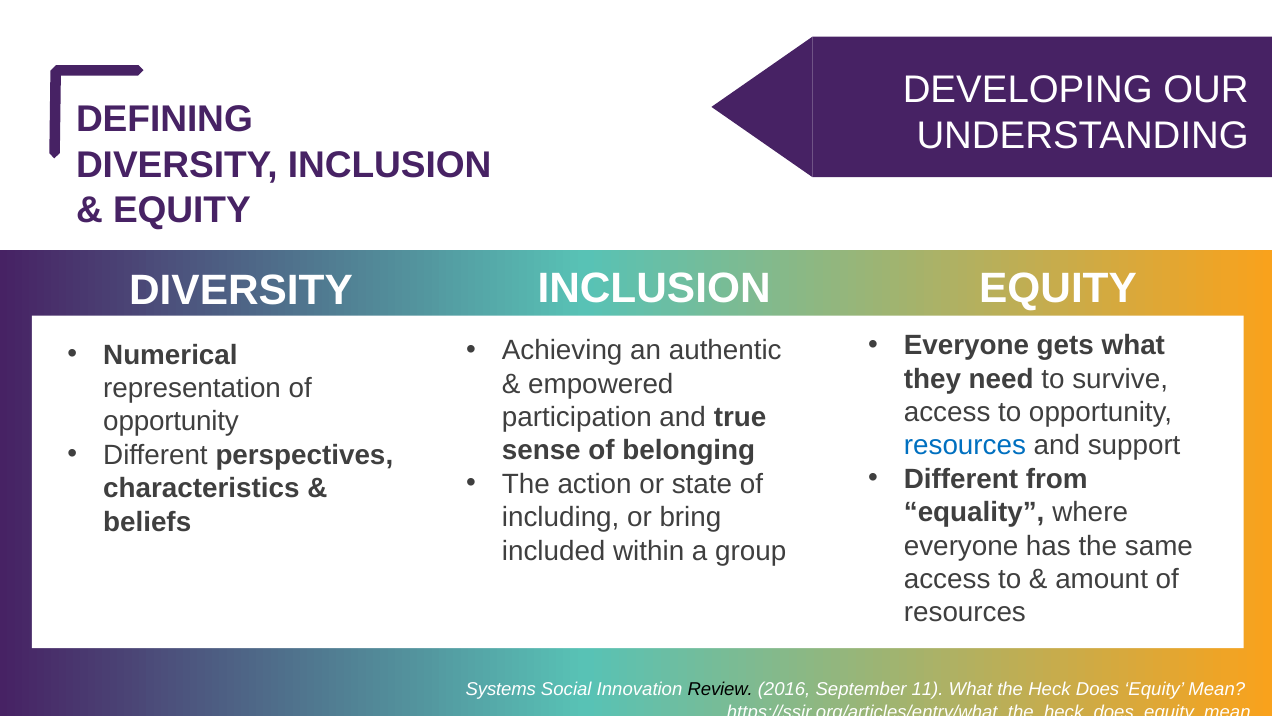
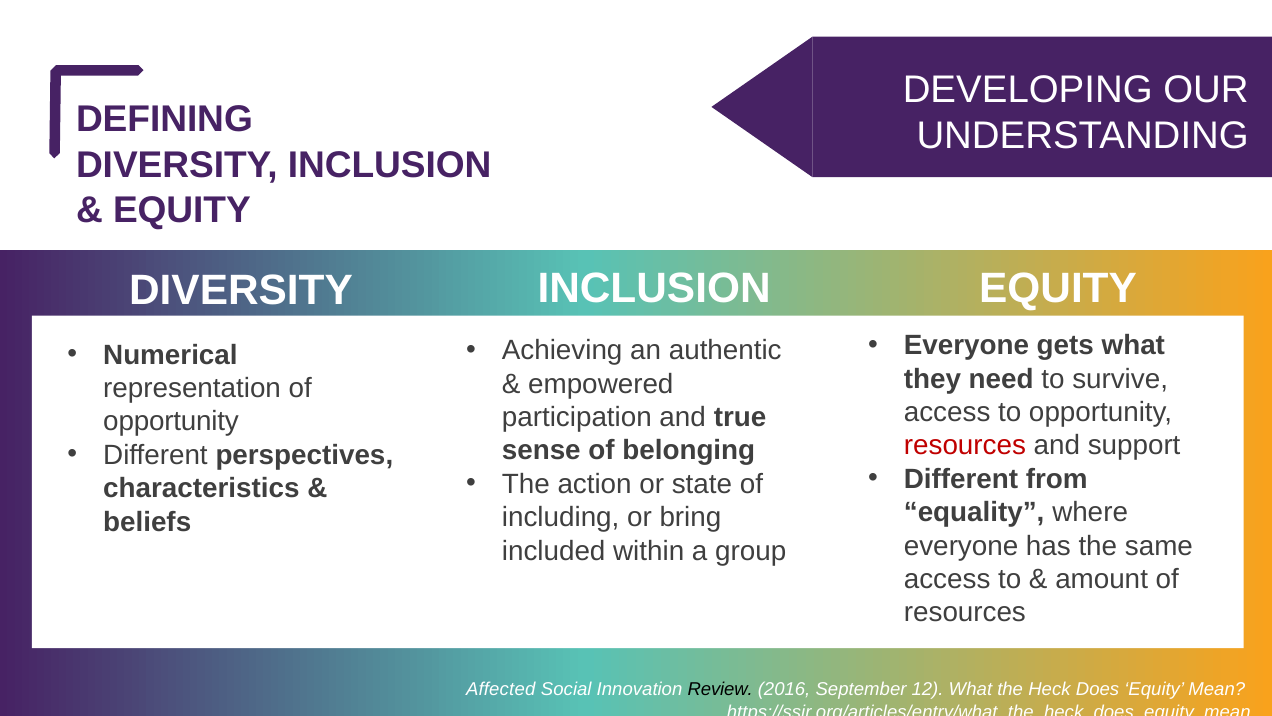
resources at (965, 445) colour: blue -> red
Systems: Systems -> Affected
11: 11 -> 12
